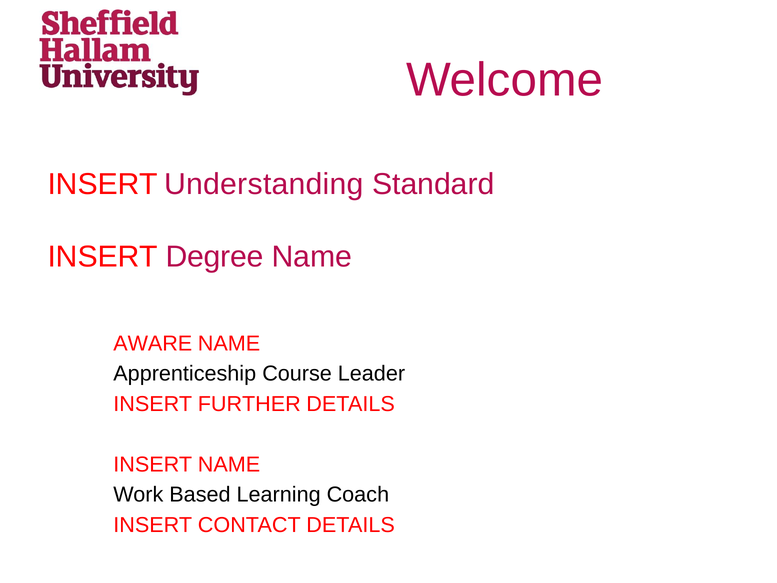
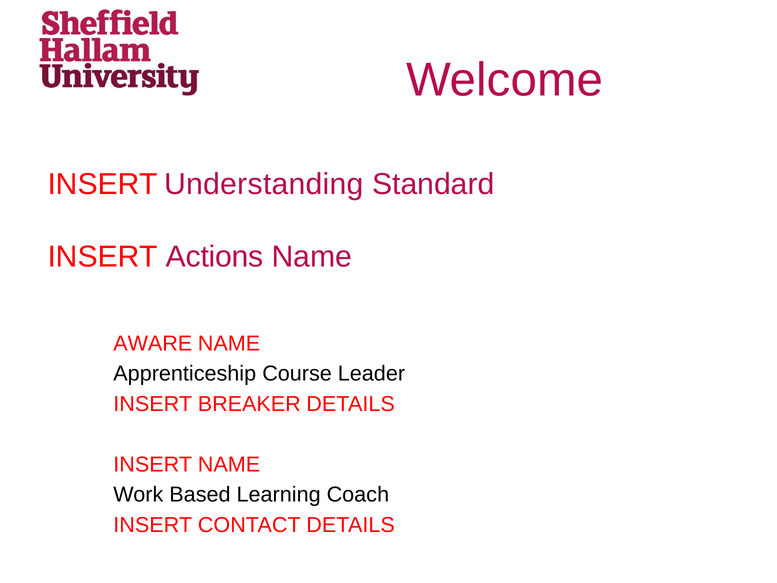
Degree: Degree -> Actions
FURTHER: FURTHER -> BREAKER
